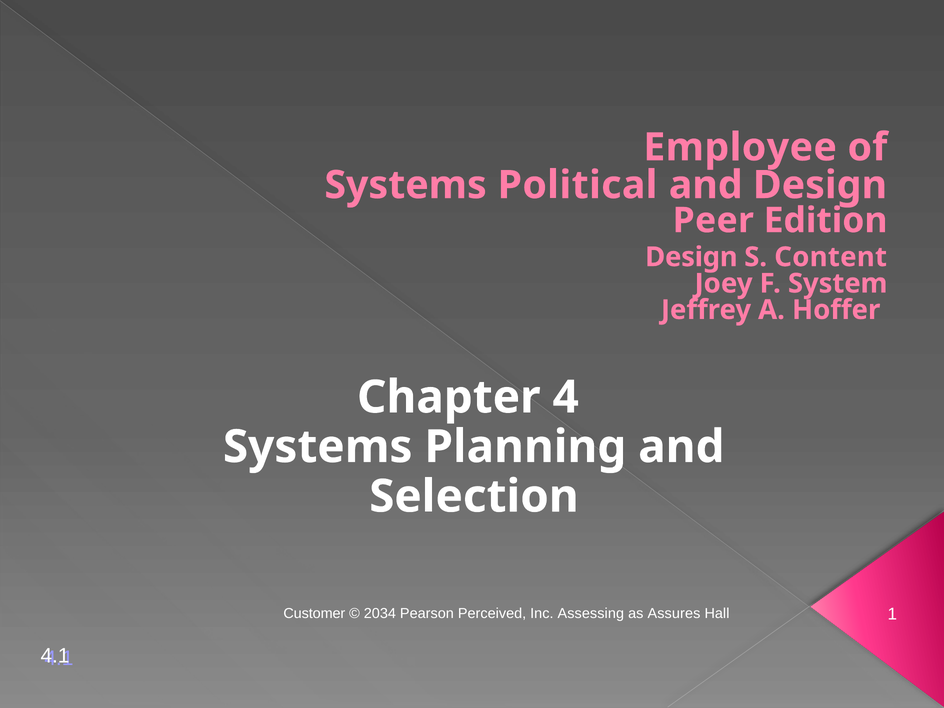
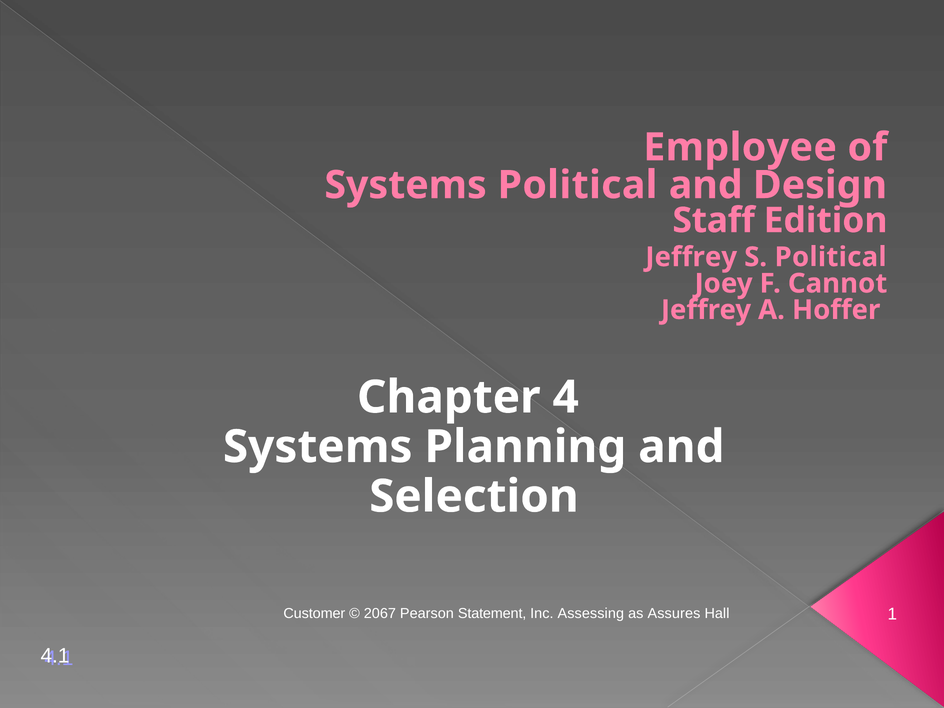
Peer: Peer -> Staff
Design at (691, 257): Design -> Jeffrey
S Content: Content -> Political
System: System -> Cannot
2034: 2034 -> 2067
Perceived: Perceived -> Statement
